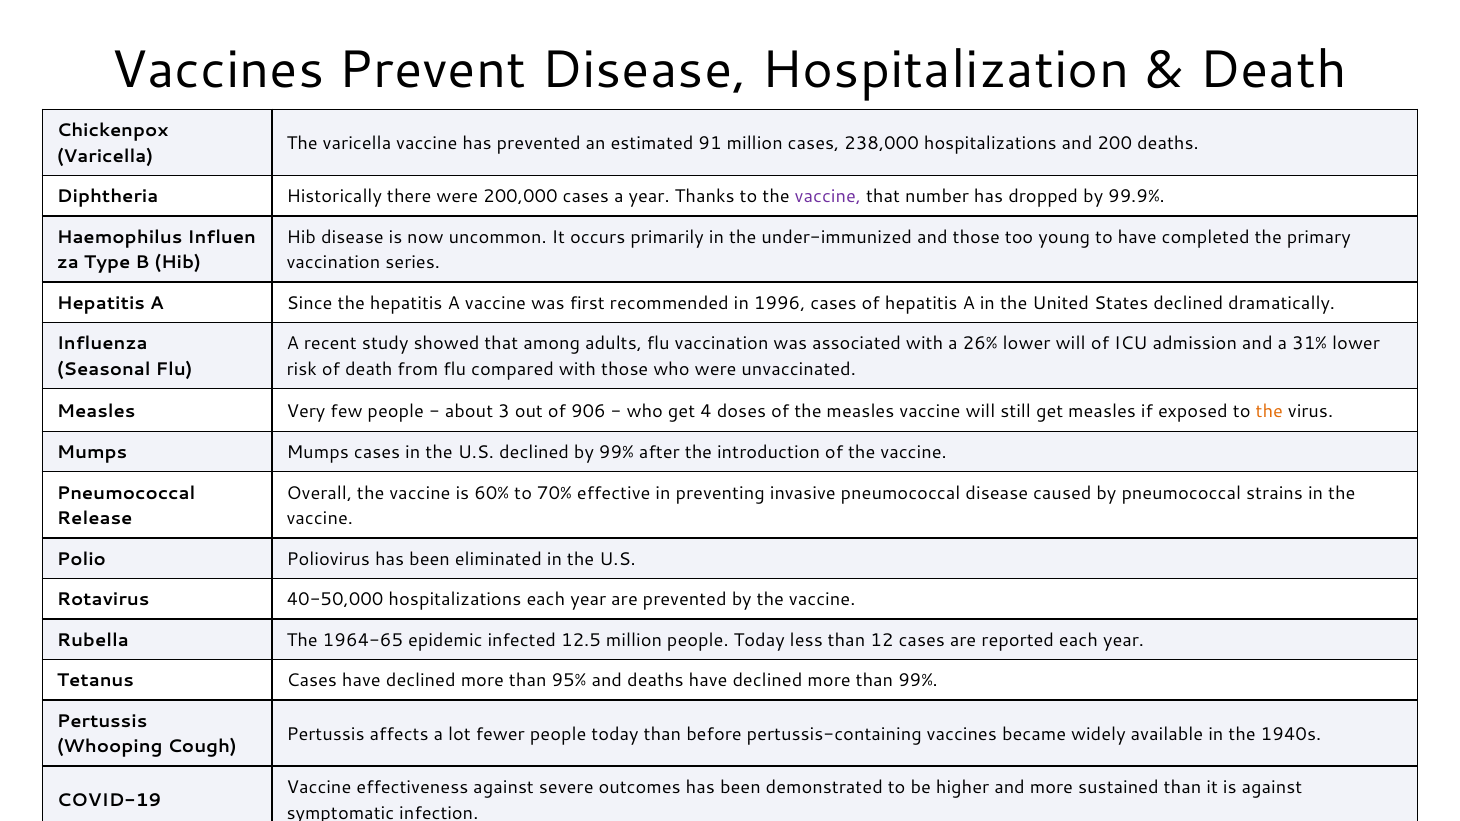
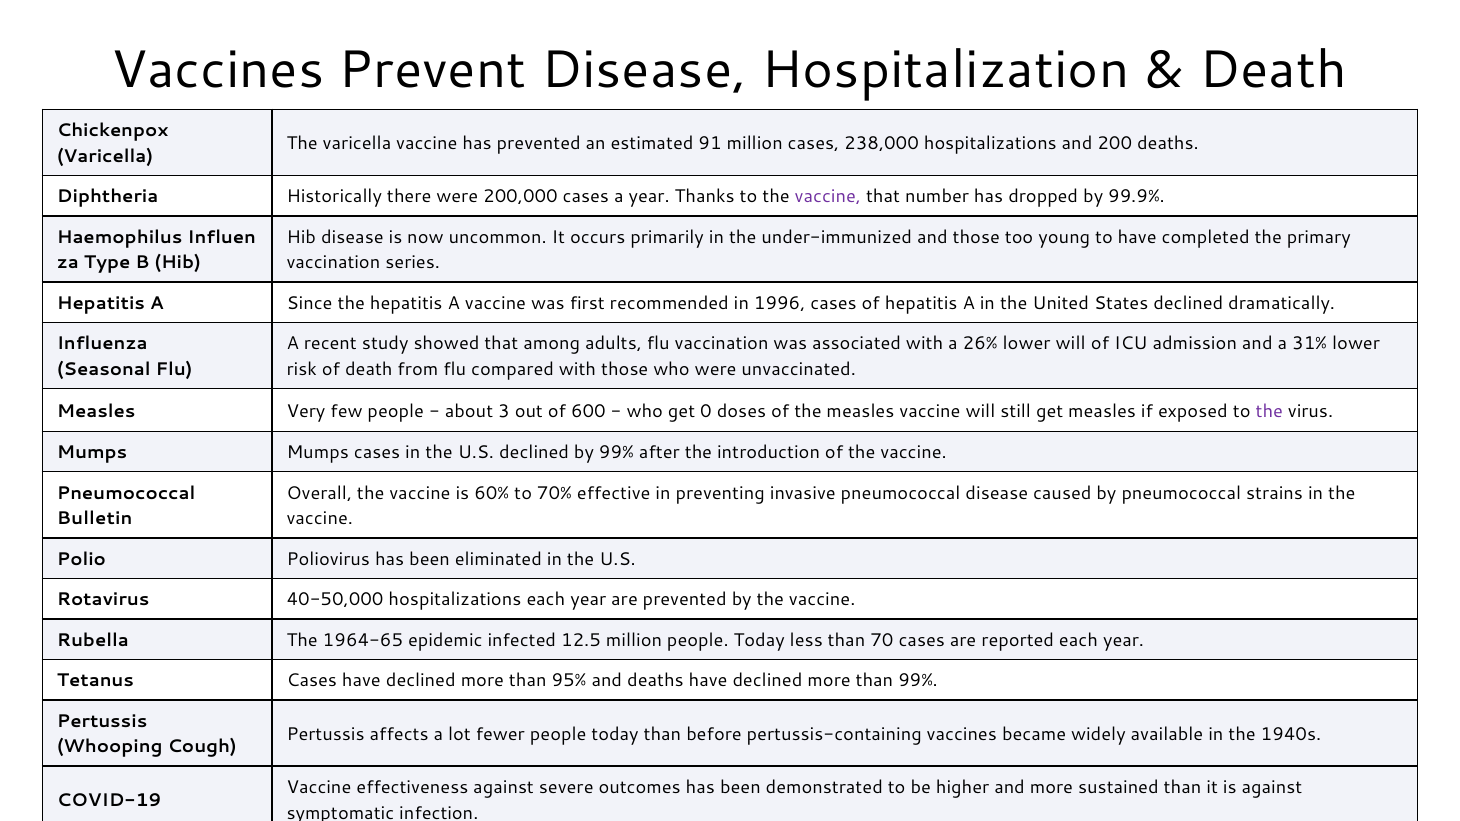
906: 906 -> 600
4: 4 -> 0
the at (1269, 411) colour: orange -> purple
Release: Release -> Bulletin
12: 12 -> 70
